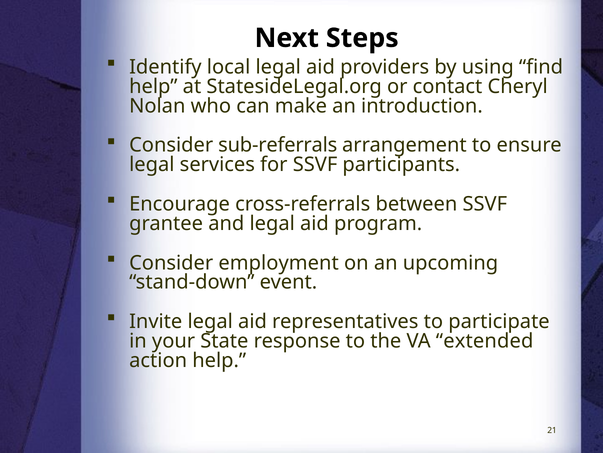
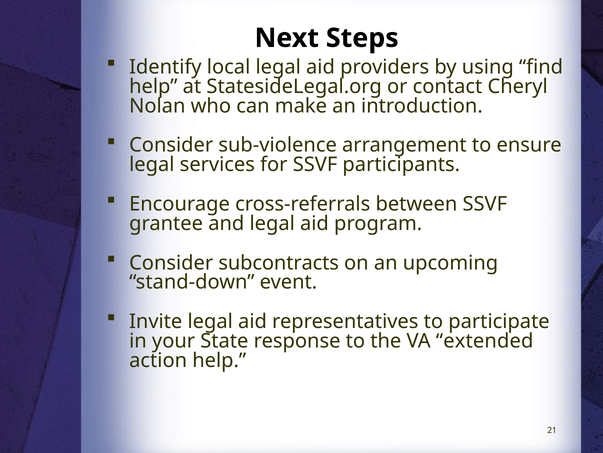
sub-referrals: sub-referrals -> sub-violence
employment: employment -> subcontracts
